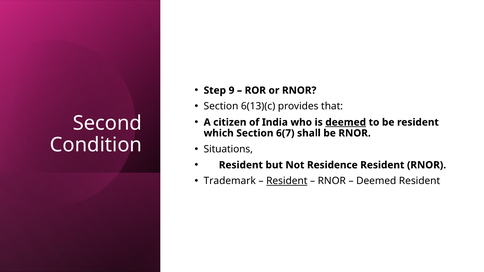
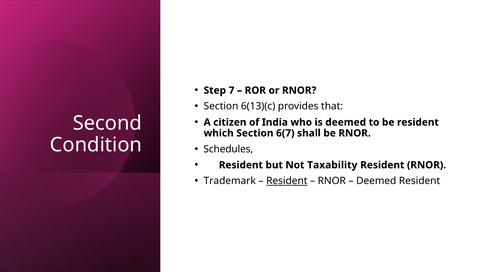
9: 9 -> 7
deemed at (346, 122) underline: present -> none
Situations: Situations -> Schedules
Residence: Residence -> Taxability
